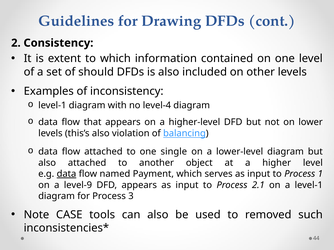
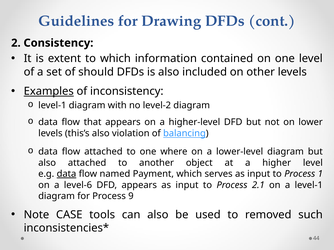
Examples underline: none -> present
level-4: level-4 -> level-2
single: single -> where
level-9: level-9 -> level-6
3: 3 -> 9
